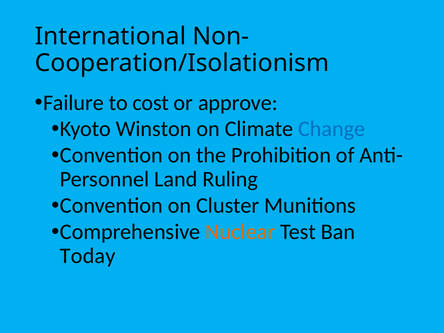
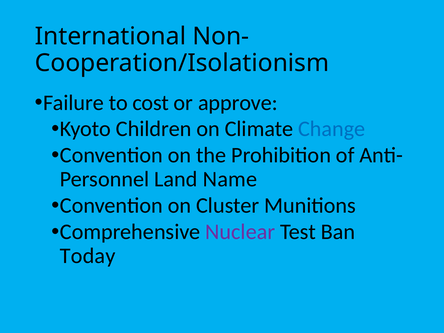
Winston: Winston -> Children
Ruling: Ruling -> Name
Nuclear colour: orange -> purple
